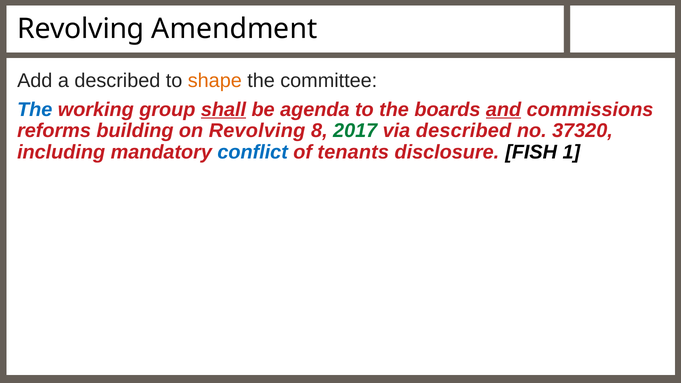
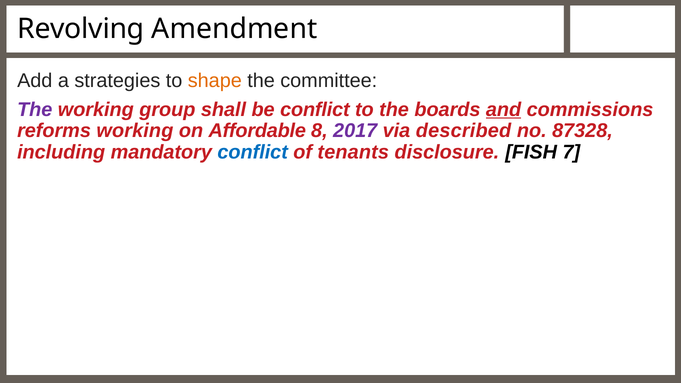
a described: described -> strategies
The at (35, 109) colour: blue -> purple
shall underline: present -> none
be agenda: agenda -> conflict
reforms building: building -> working
on Revolving: Revolving -> Affordable
2017 colour: green -> purple
37320: 37320 -> 87328
1: 1 -> 7
